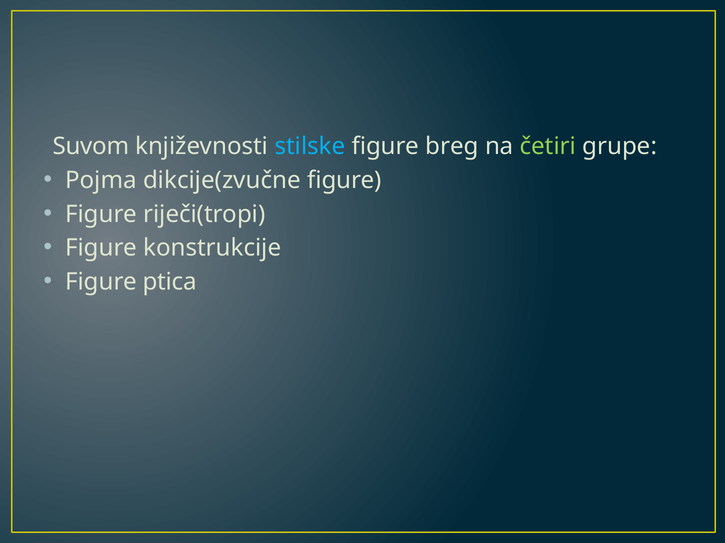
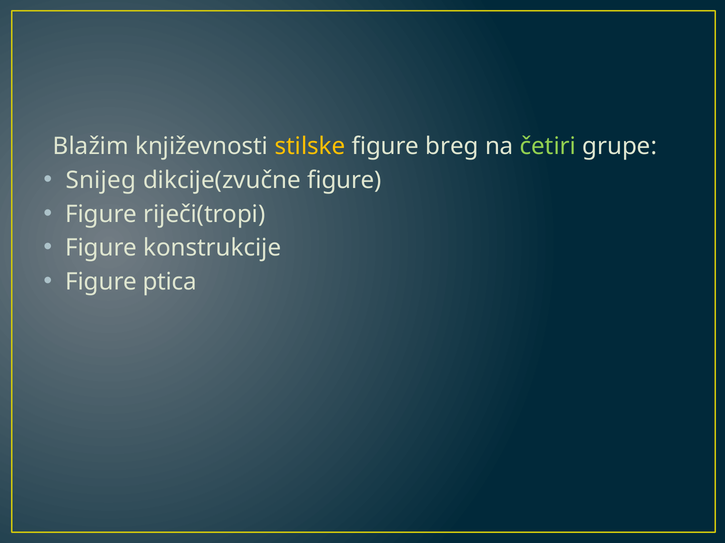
Suvom: Suvom -> Blažim
stilske colour: light blue -> yellow
Pojma: Pojma -> Snijeg
